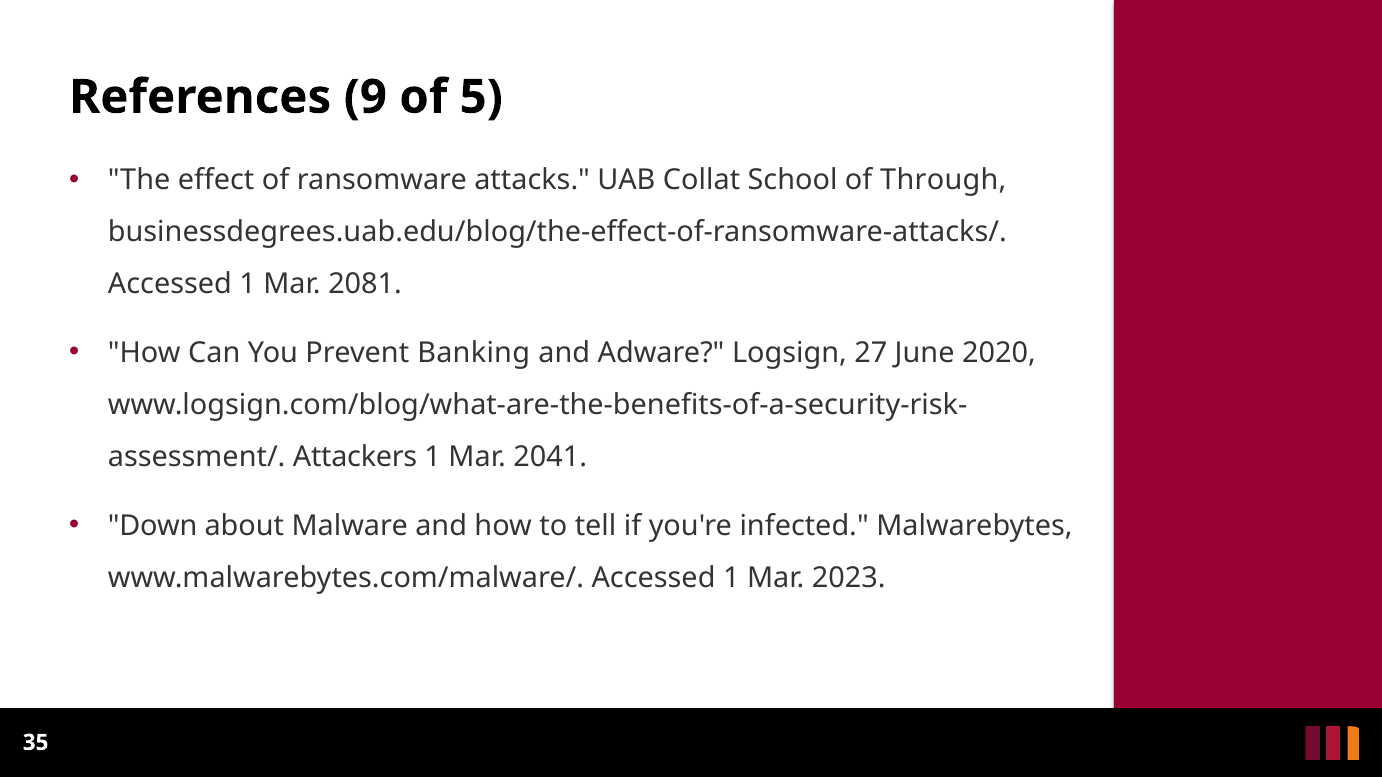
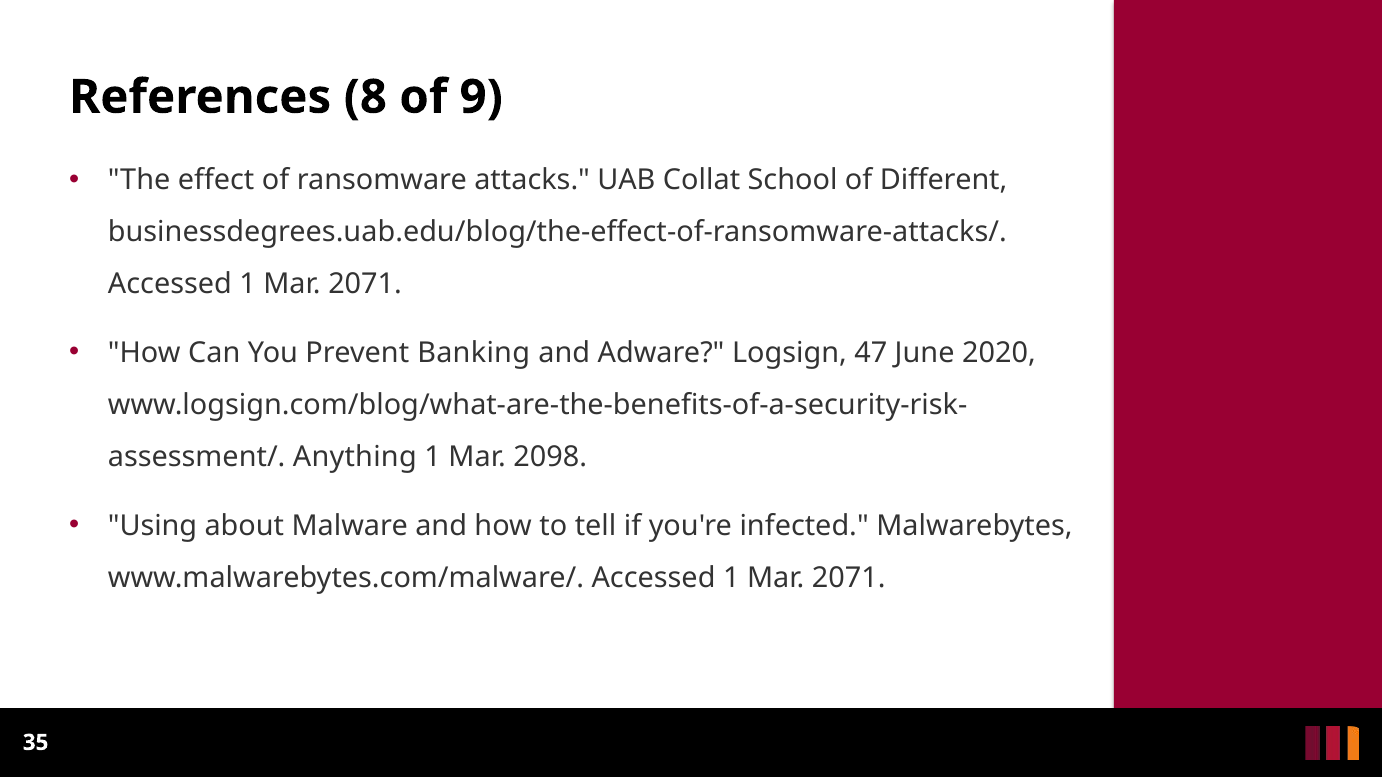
9: 9 -> 8
5: 5 -> 9
Through: Through -> Different
2081 at (365, 284): 2081 -> 2071
27: 27 -> 47
Attackers: Attackers -> Anything
2041: 2041 -> 2098
Down: Down -> Using
2023 at (849, 578): 2023 -> 2071
